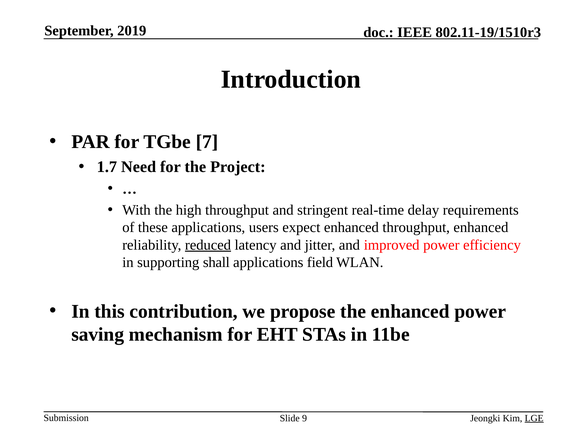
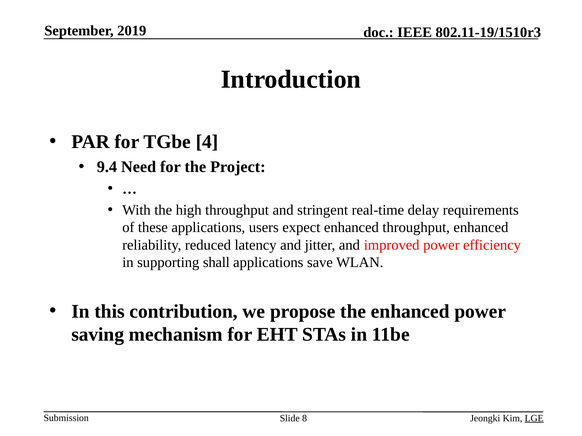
7: 7 -> 4
1.7: 1.7 -> 9.4
reduced underline: present -> none
field: field -> save
9: 9 -> 8
